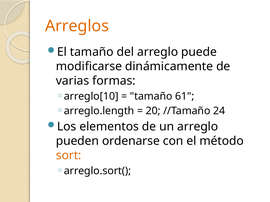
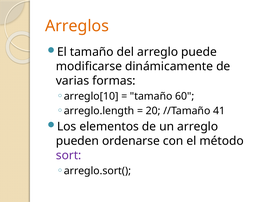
61: 61 -> 60
24: 24 -> 41
sort colour: orange -> purple
